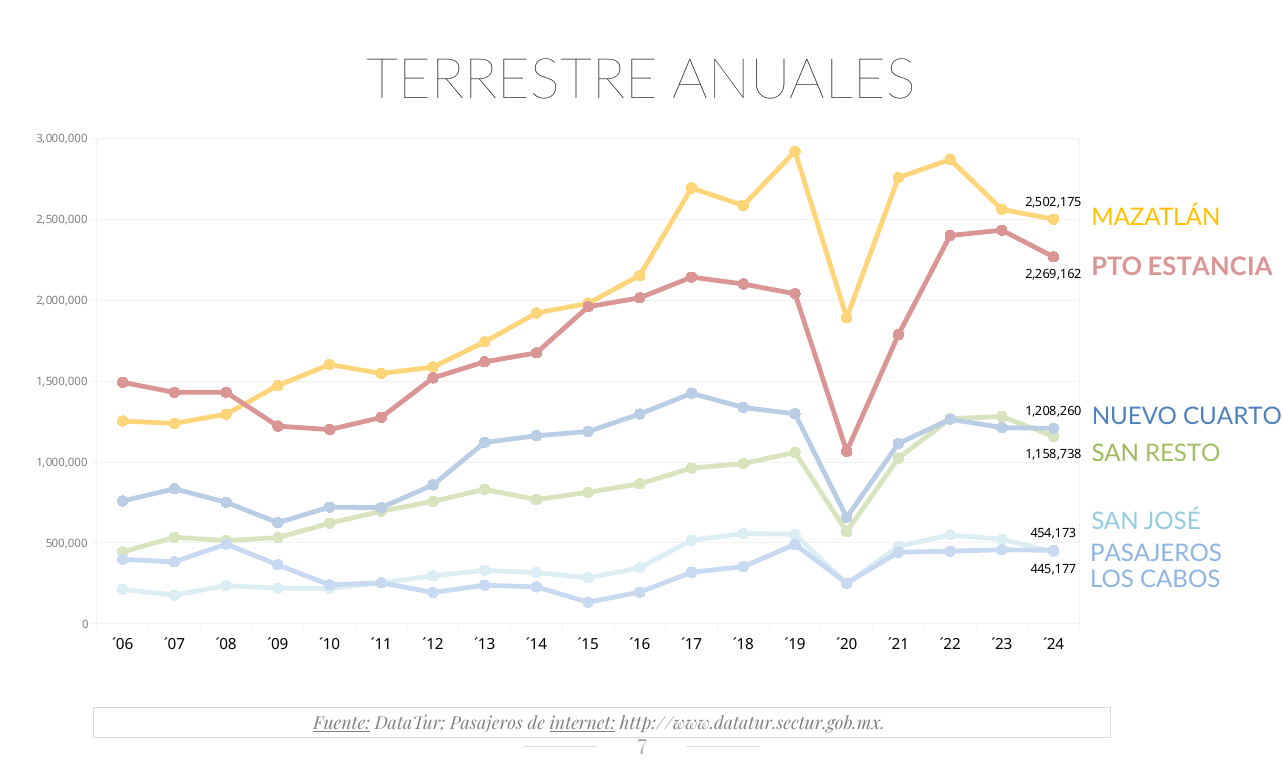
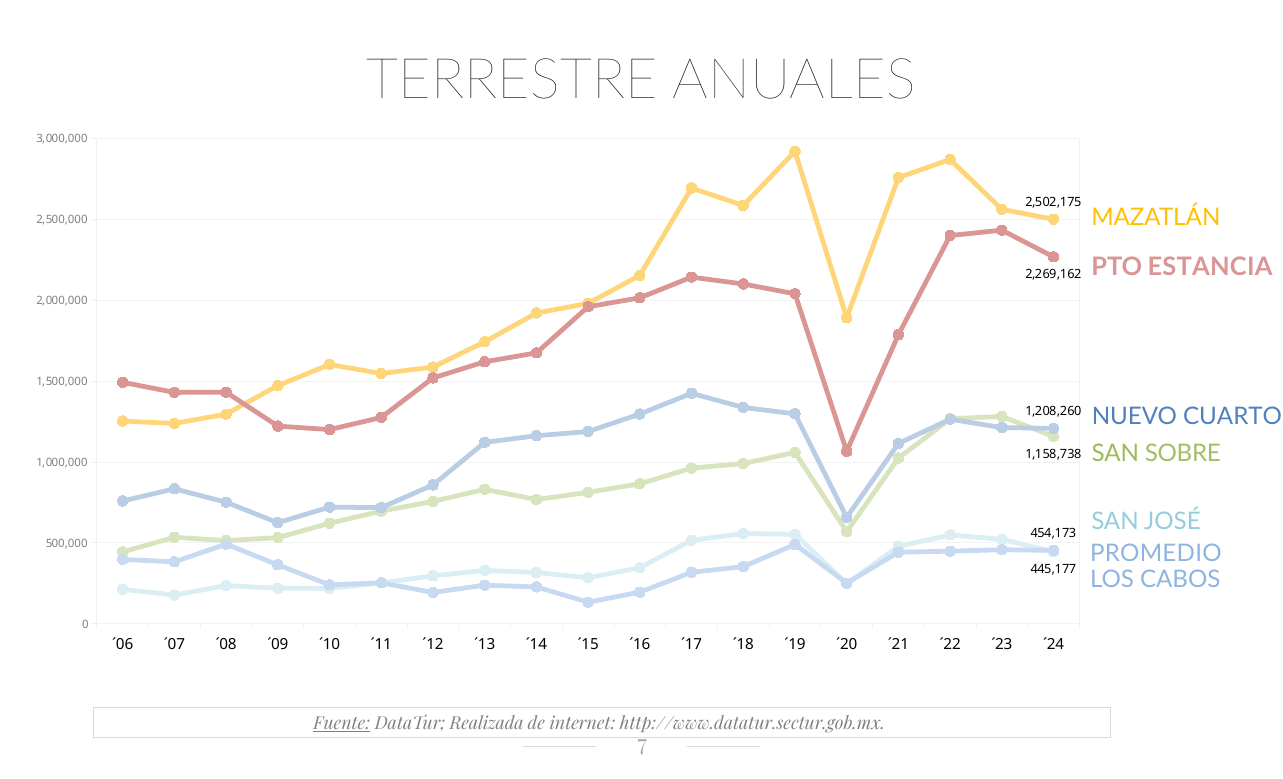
RESTO: RESTO -> SOBRE
PASAJEROS at (1156, 554): PASAJEROS -> PROMEDIO
DataTur Pasajeros: Pasajeros -> Realizada
internet underline: present -> none
